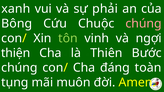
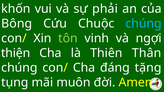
xanh: xanh -> khốn
chúng at (144, 24) colour: pink -> light blue
Bước: Bước -> Thân
toàn: toàn -> tặng
